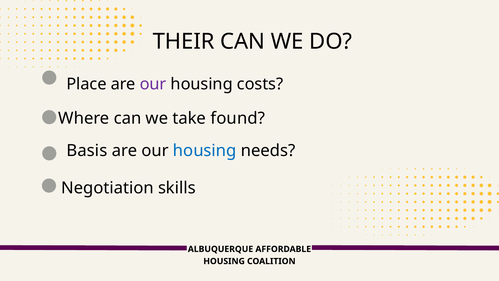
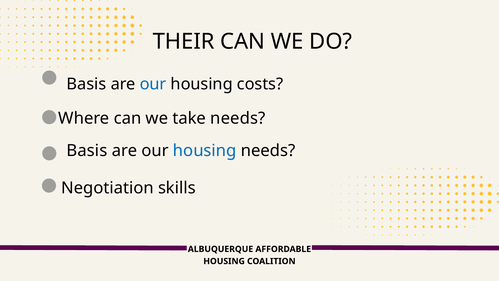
Place at (86, 84): Place -> Basis
our at (153, 84) colour: purple -> blue
take found: found -> needs
